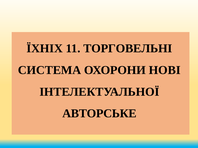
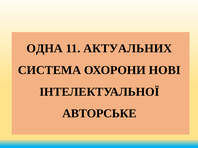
ЇХНІХ: ЇХНІХ -> ОДНА
ТОРГОВЕЛЬНІ: ТОРГОВЕЛЬНІ -> АКТУАЛЬНИХ
